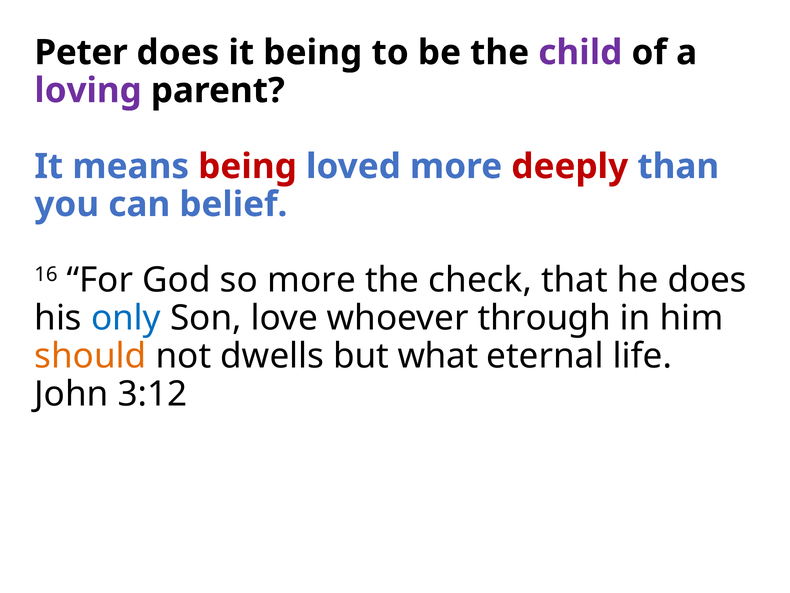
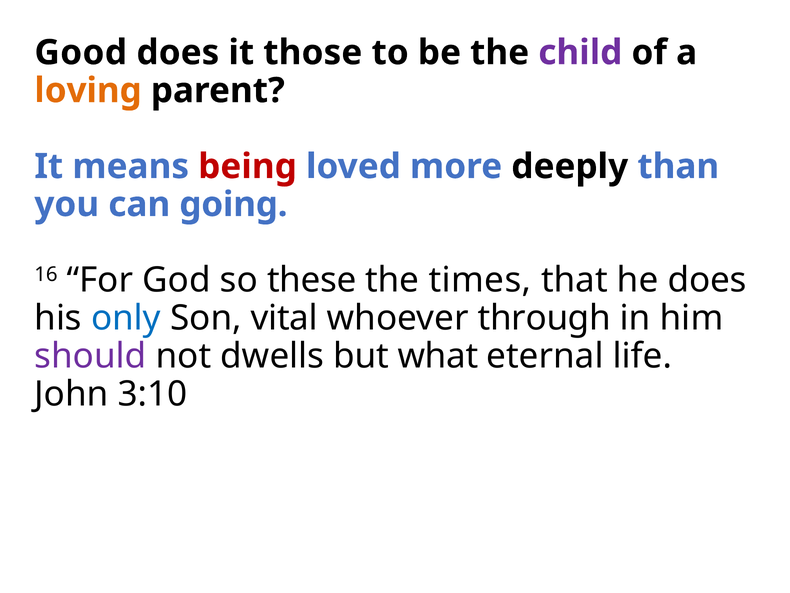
Peter: Peter -> Good
it being: being -> those
loving colour: purple -> orange
deeply colour: red -> black
belief: belief -> going
so more: more -> these
check: check -> times
love: love -> vital
should colour: orange -> purple
3:12: 3:12 -> 3:10
